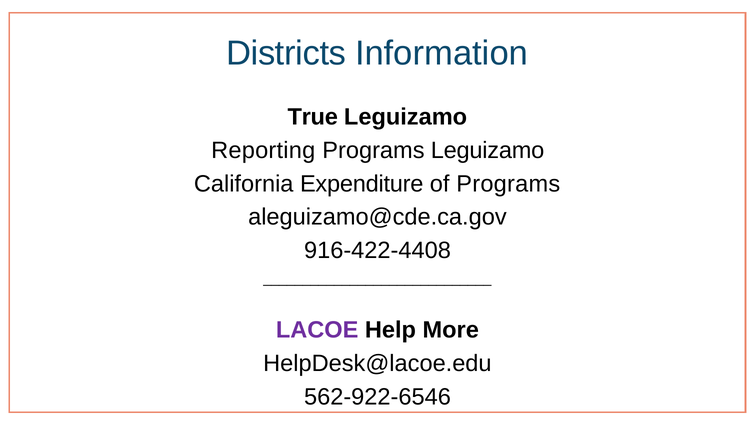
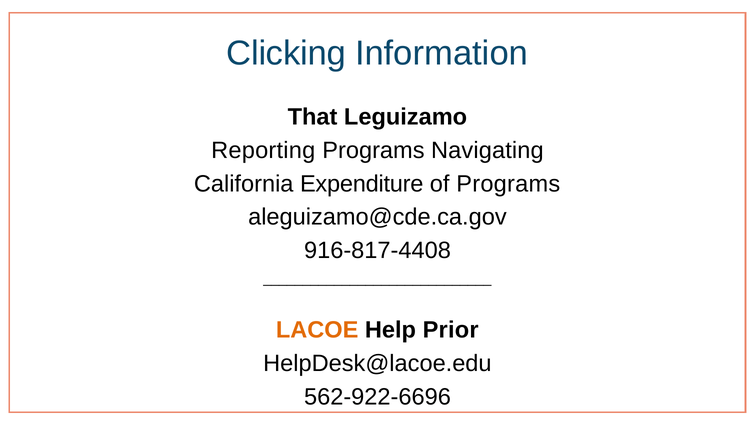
Districts: Districts -> Clicking
True: True -> That
Programs Leguizamo: Leguizamo -> Navigating
916-422-4408: 916-422-4408 -> 916-817-4408
LACOE colour: purple -> orange
More: More -> Prior
562-922-6546: 562-922-6546 -> 562-922-6696
